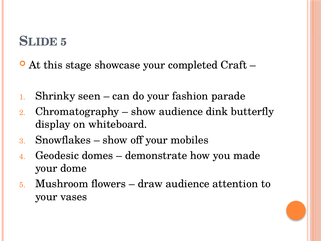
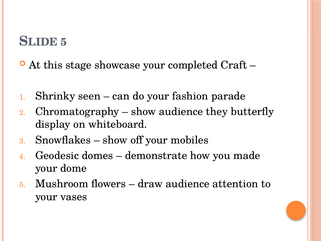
dink: dink -> they
